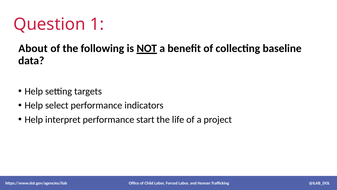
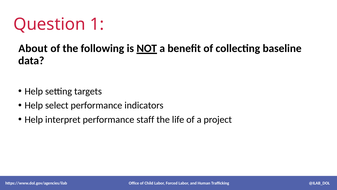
start: start -> staff
